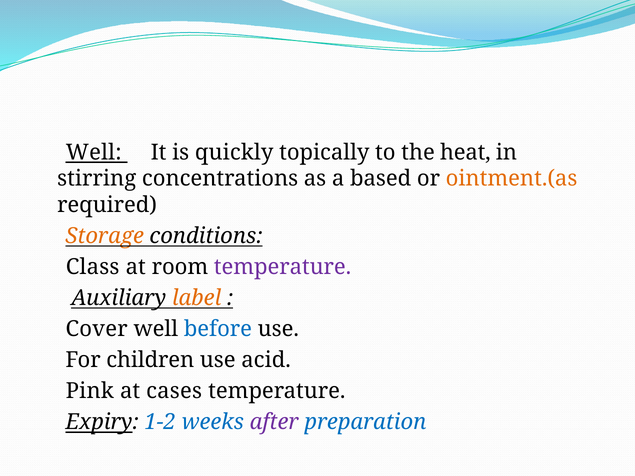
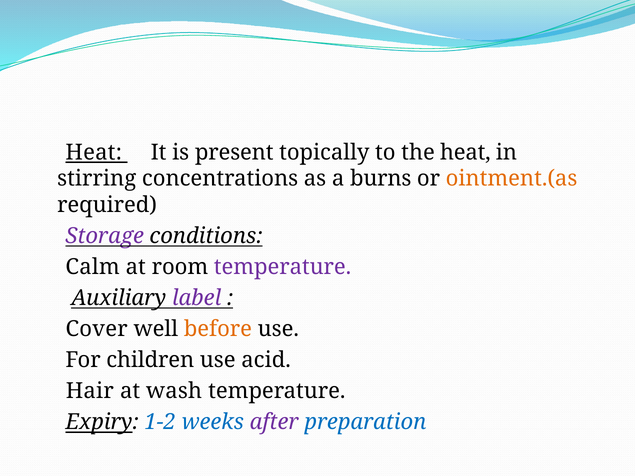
Well at (94, 152): Well -> Heat
quickly: quickly -> present
based: based -> burns
Storage colour: orange -> purple
Class: Class -> Calm
label colour: orange -> purple
before colour: blue -> orange
Pink: Pink -> Hair
cases: cases -> wash
